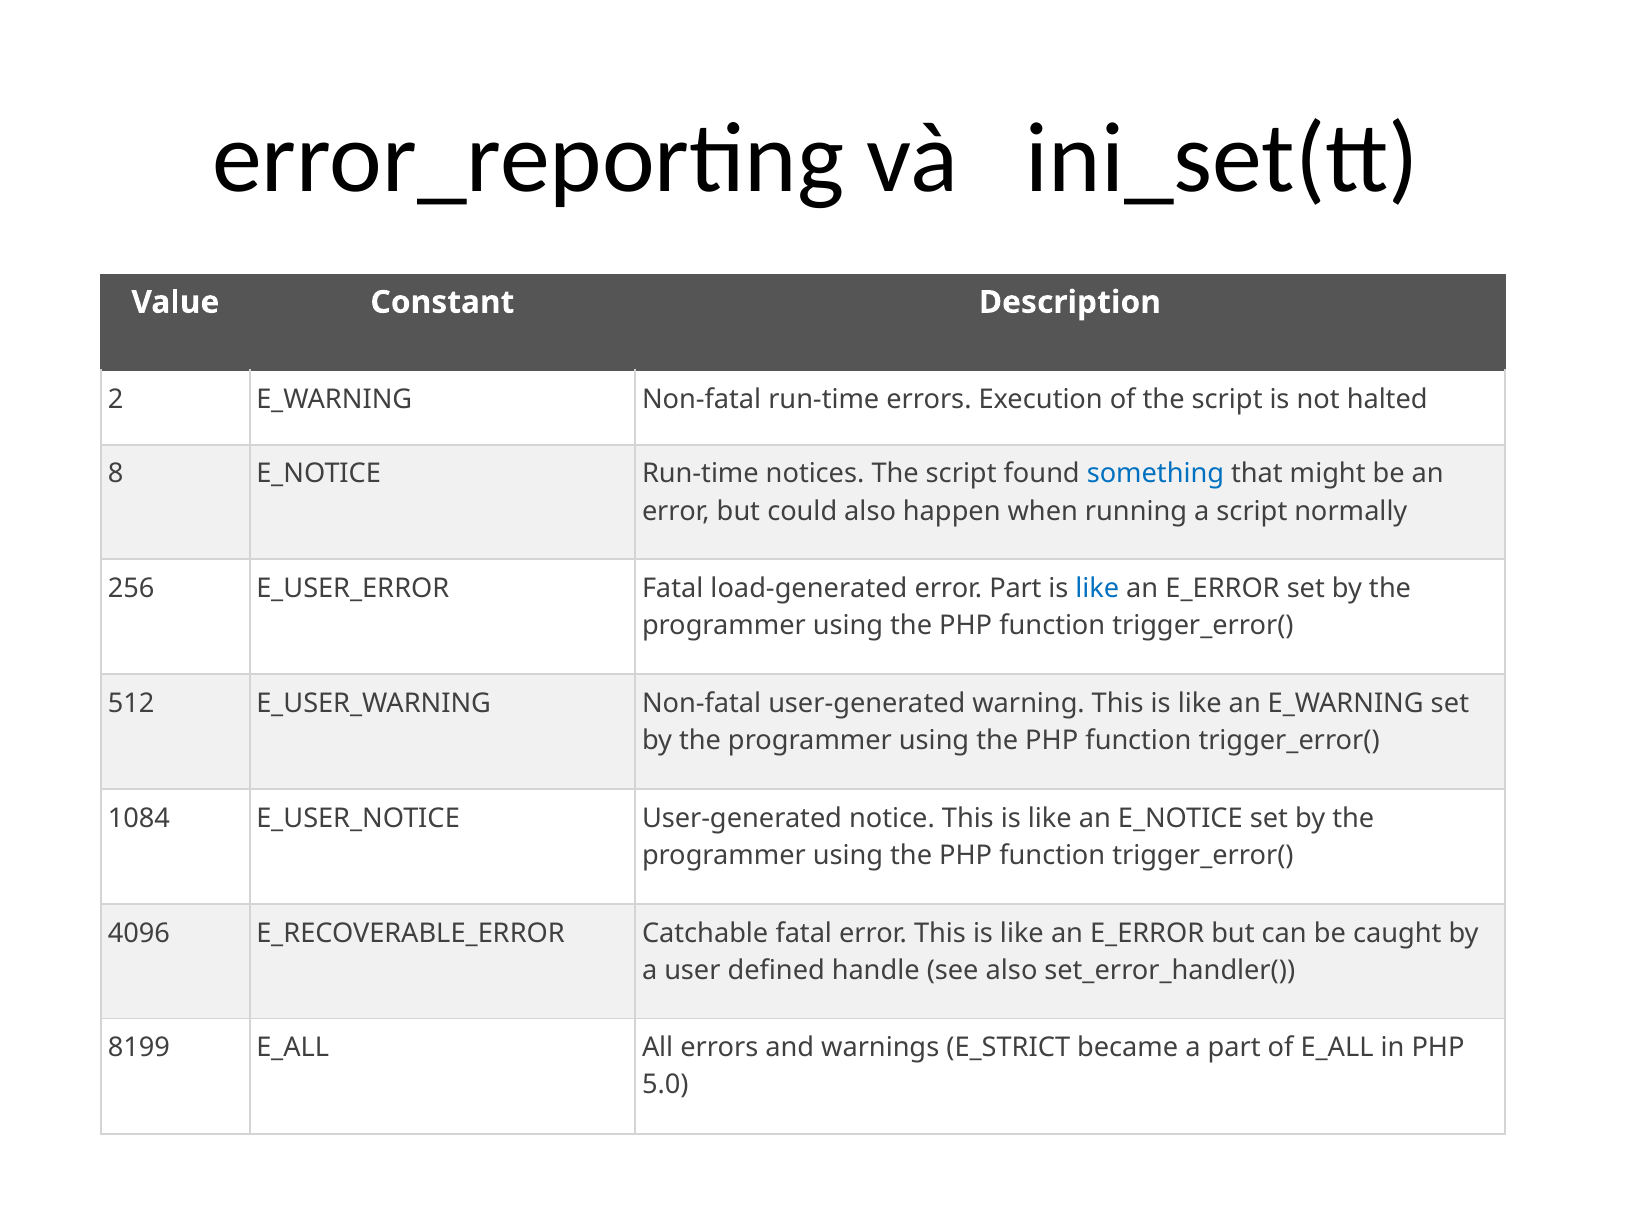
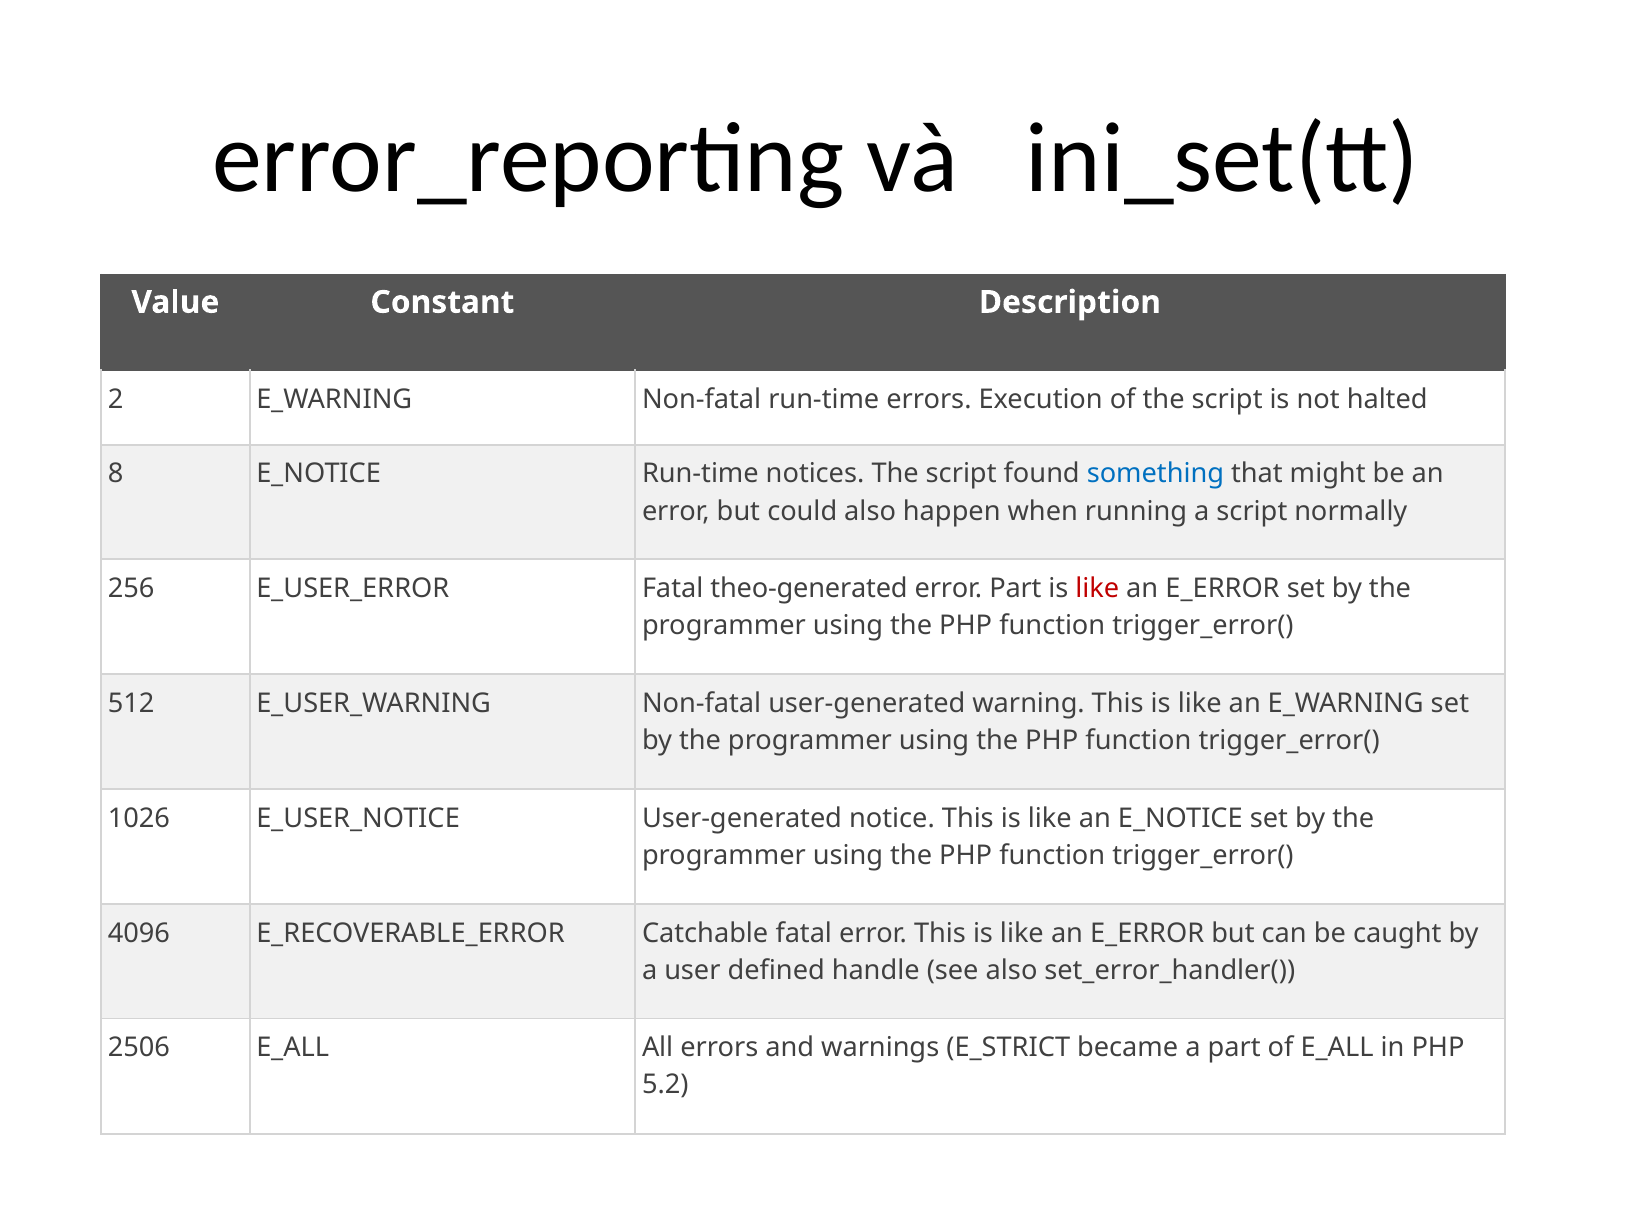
load-generated: load-generated -> theo-generated
like at (1097, 589) colour: blue -> red
1084: 1084 -> 1026
8199: 8199 -> 2506
5.0: 5.0 -> 5.2
